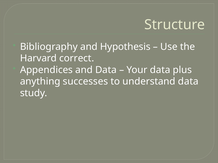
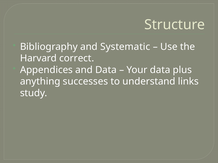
Hypothesis: Hypothesis -> Systematic
understand data: data -> links
